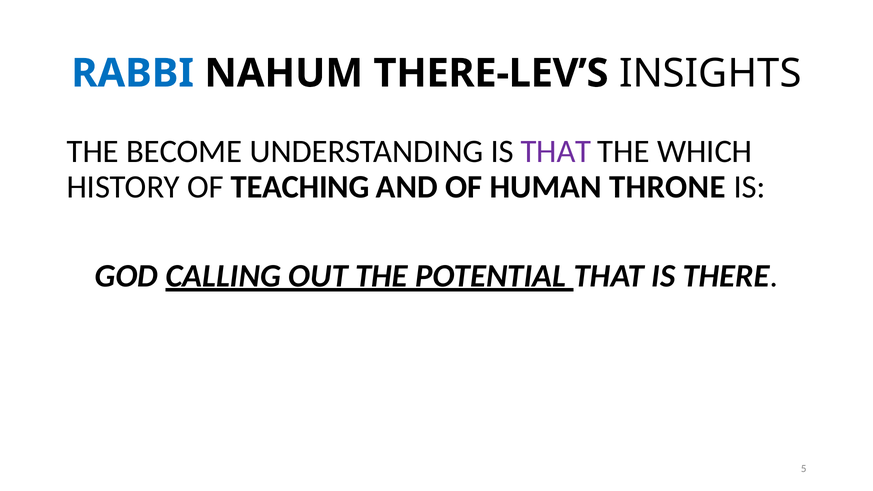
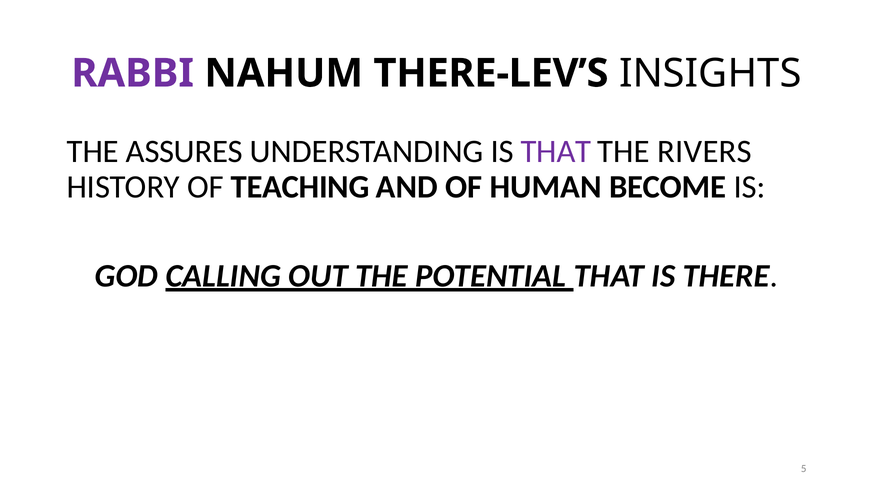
RABBI colour: blue -> purple
BECOME: BECOME -> ASSURES
WHICH: WHICH -> RIVERS
THRONE: THRONE -> BECOME
